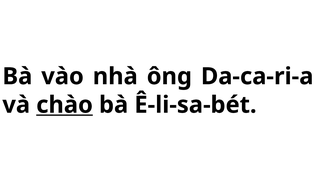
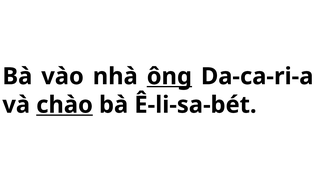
ông underline: none -> present
